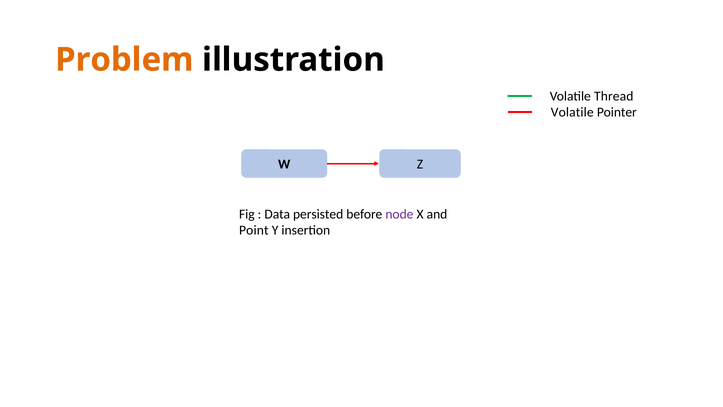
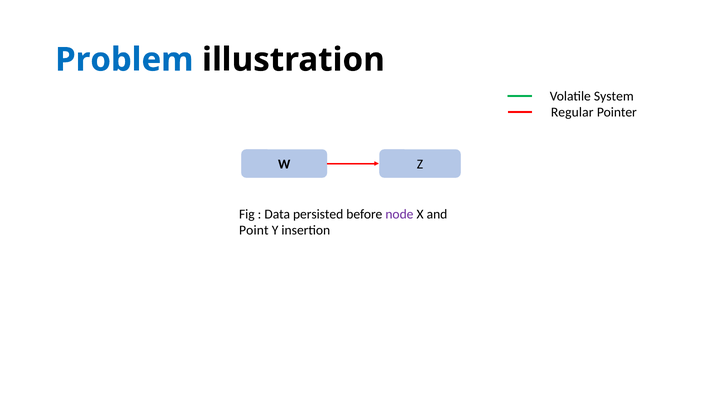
Problem colour: orange -> blue
Thread: Thread -> System
Volatile at (572, 112): Volatile -> Regular
